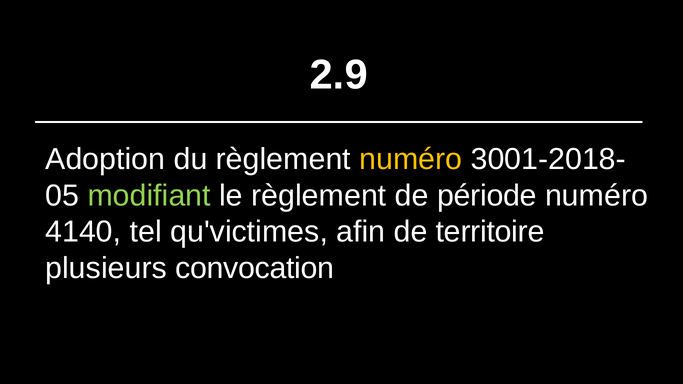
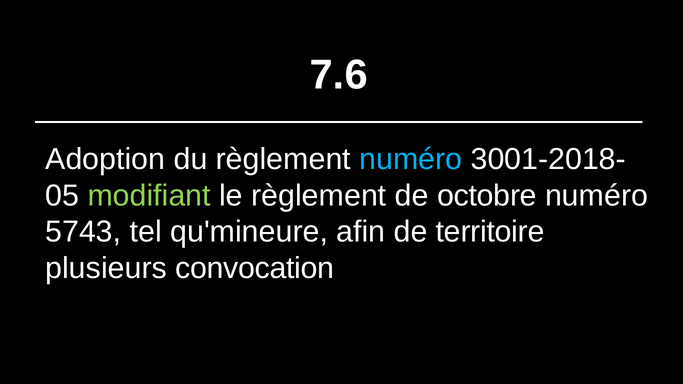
2.9: 2.9 -> 7.6
numéro at (411, 159) colour: yellow -> light blue
période: période -> octobre
4140: 4140 -> 5743
qu'victimes: qu'victimes -> qu'mineure
